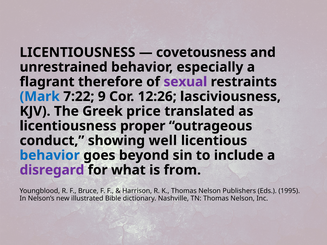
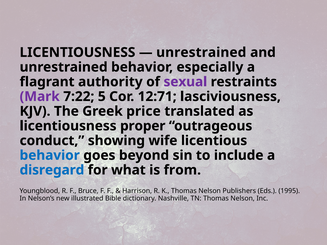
covetousness at (201, 52): covetousness -> unrestrained
therefore: therefore -> authority
Mark colour: blue -> purple
9: 9 -> 5
12:26: 12:26 -> 12:71
well: well -> wife
disregard colour: purple -> blue
